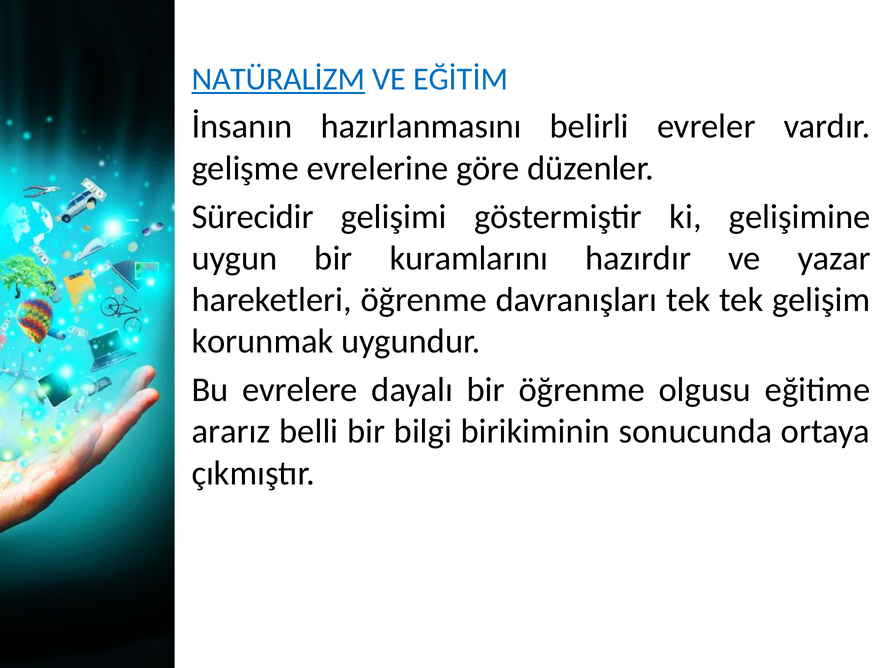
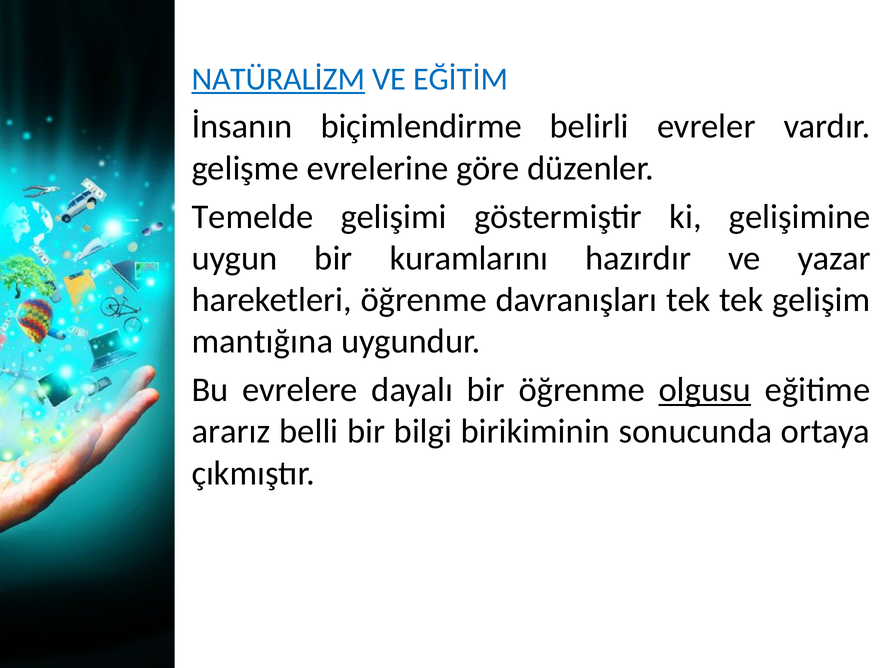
hazırlanmasını: hazırlanmasını -> biçimlendirme
Sürecidir: Sürecidir -> Temelde
korunmak: korunmak -> mantığına
olgusu underline: none -> present
